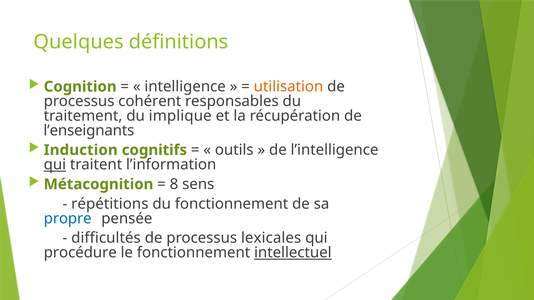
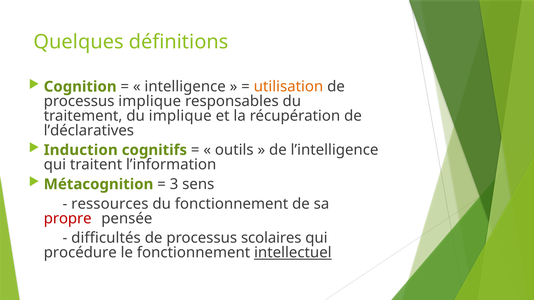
processus cohérent: cohérent -> implique
l’enseignants: l’enseignants -> l’déclaratives
qui at (55, 165) underline: present -> none
8: 8 -> 3
répétitions: répétitions -> ressources
propre colour: blue -> red
lexicales: lexicales -> scolaires
